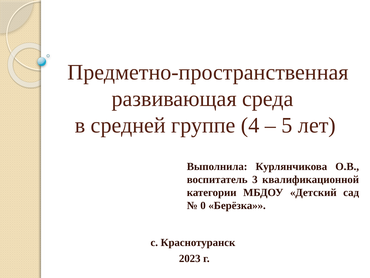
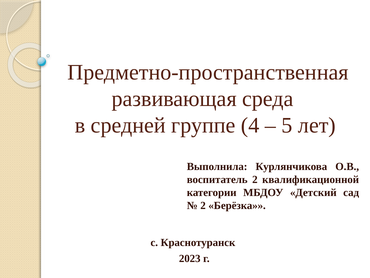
воспитатель 3: 3 -> 2
0 at (203, 205): 0 -> 2
